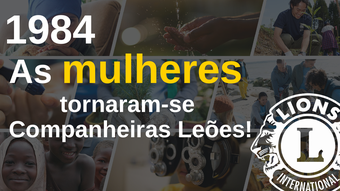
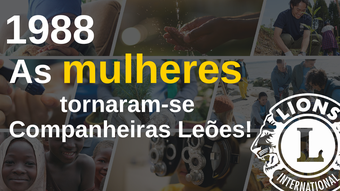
1984: 1984 -> 1988
